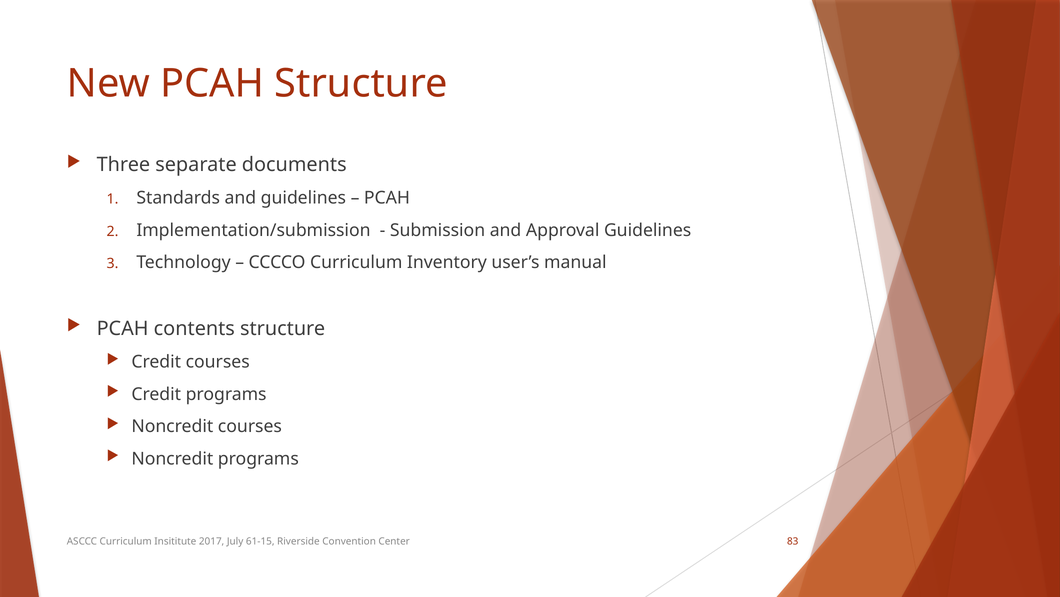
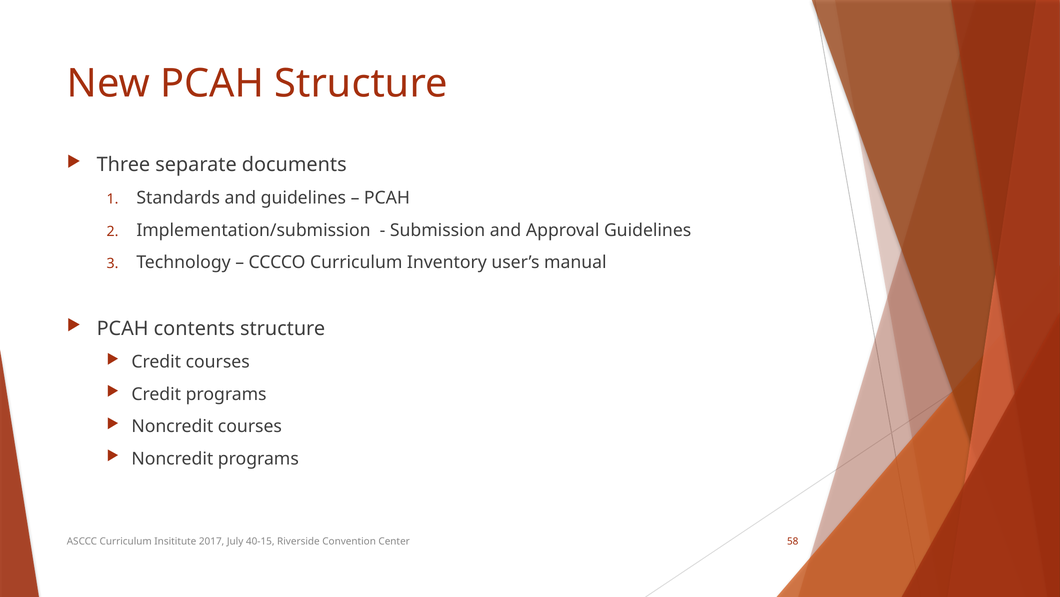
61-15: 61-15 -> 40-15
83: 83 -> 58
